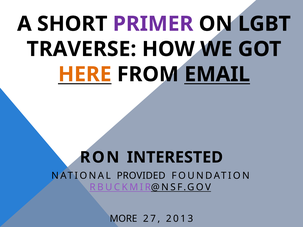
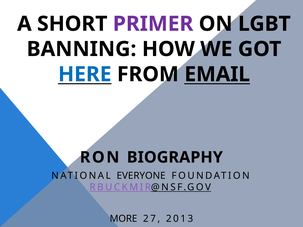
TRAVERSE: TRAVERSE -> BANNING
HERE colour: orange -> blue
INTERESTED: INTERESTED -> BIOGRAPHY
PROVIDED: PROVIDED -> EVERYONE
